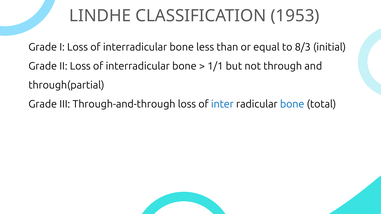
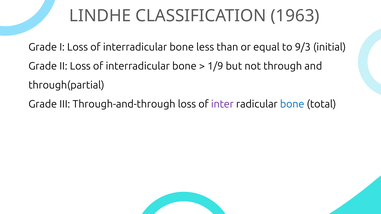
1953: 1953 -> 1963
8/3: 8/3 -> 9/3
1/1: 1/1 -> 1/9
inter colour: blue -> purple
